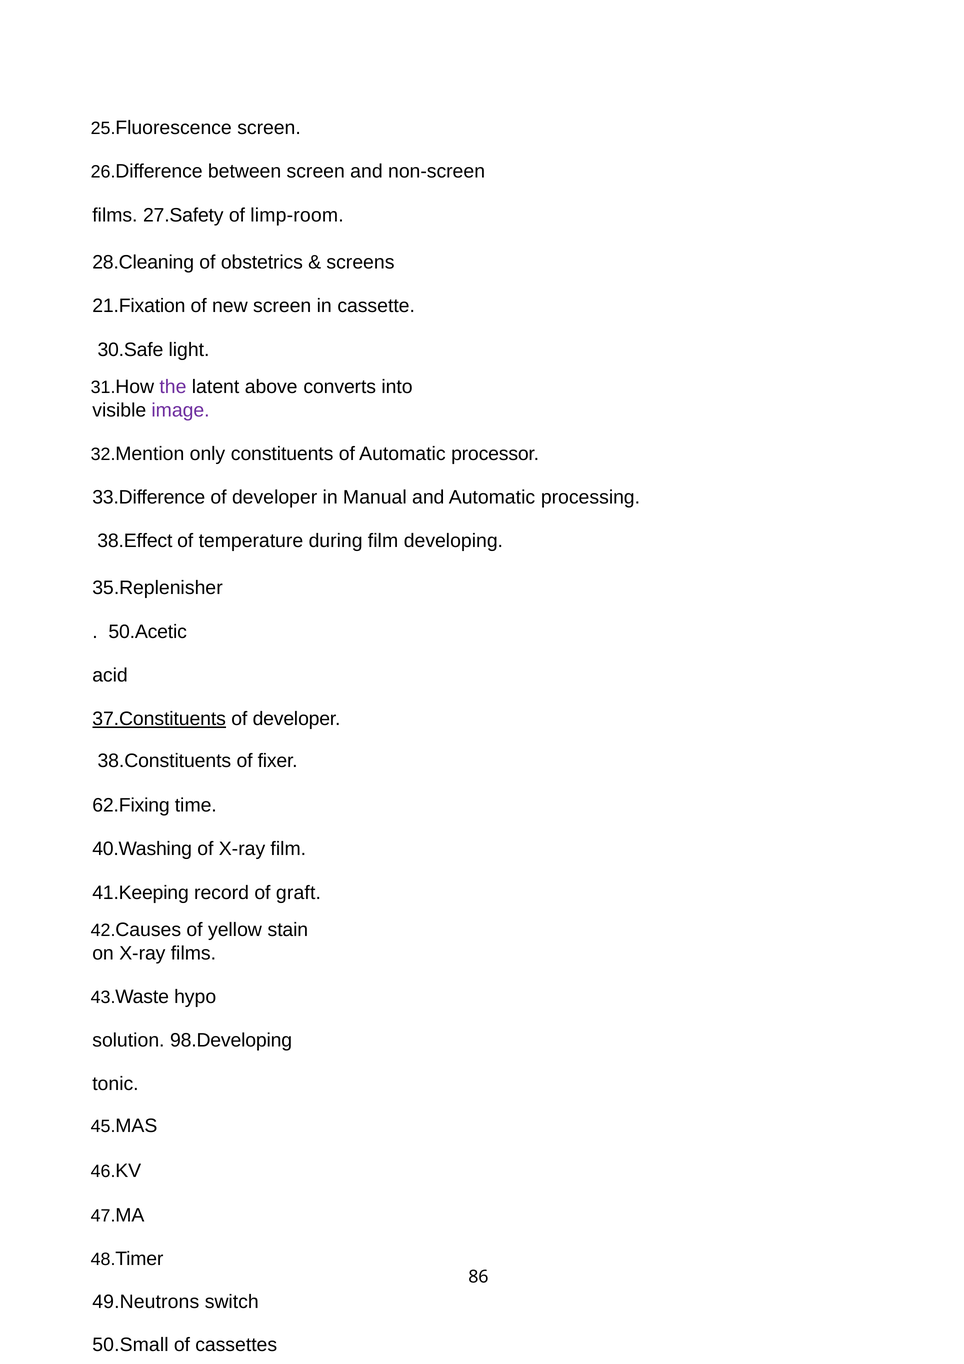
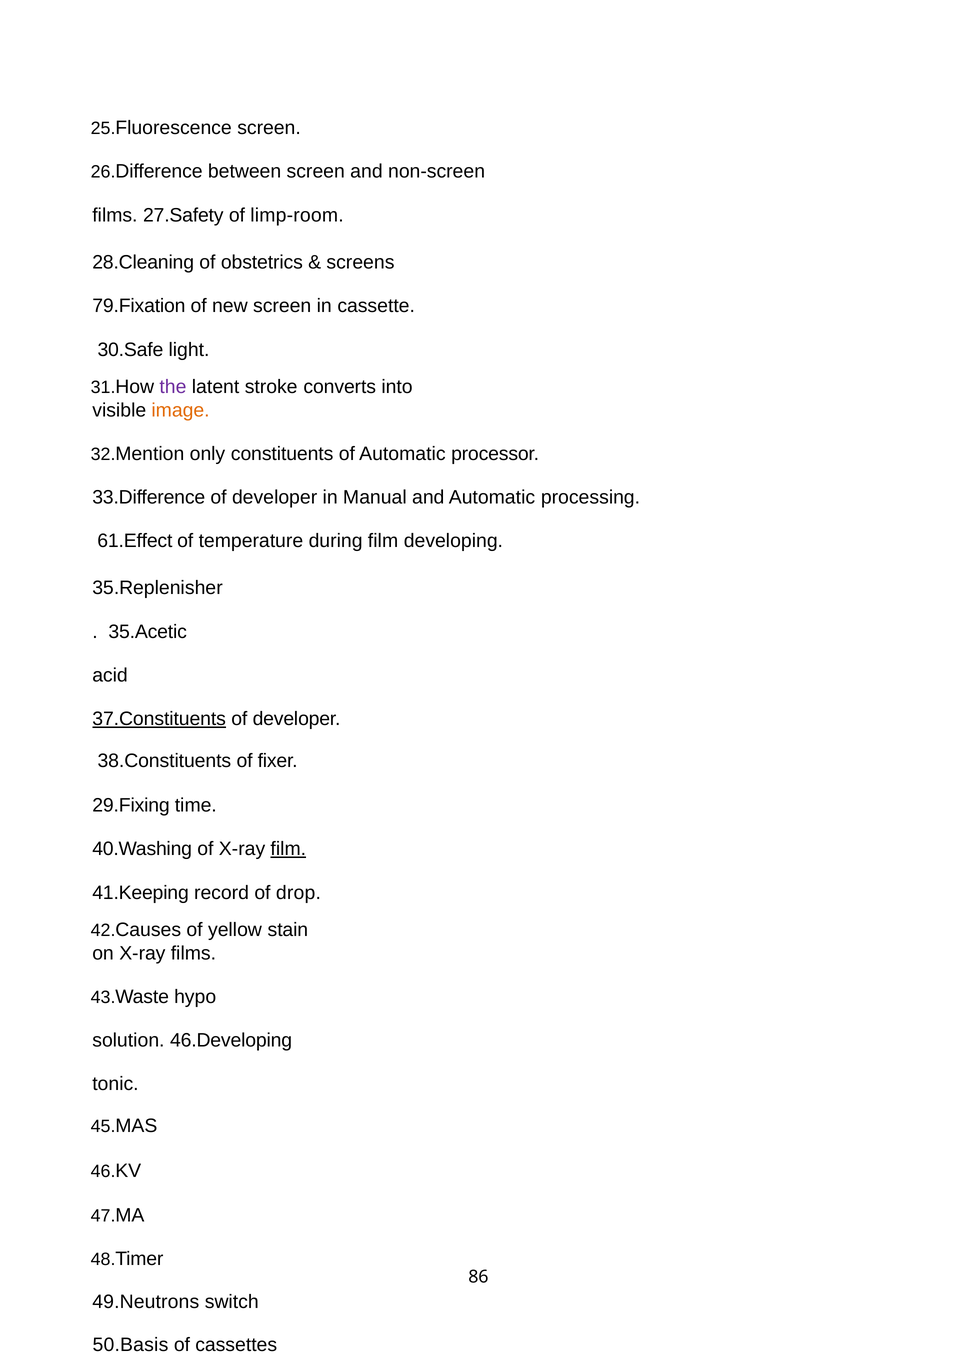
21.Fixation: 21.Fixation -> 79.Fixation
above: above -> stroke
image colour: purple -> orange
38.Effect: 38.Effect -> 61.Effect
50.Acetic: 50.Acetic -> 35.Acetic
62.Fixing: 62.Fixing -> 29.Fixing
film at (288, 849) underline: none -> present
graft: graft -> drop
98.Developing: 98.Developing -> 46.Developing
50.Small: 50.Small -> 50.Basis
